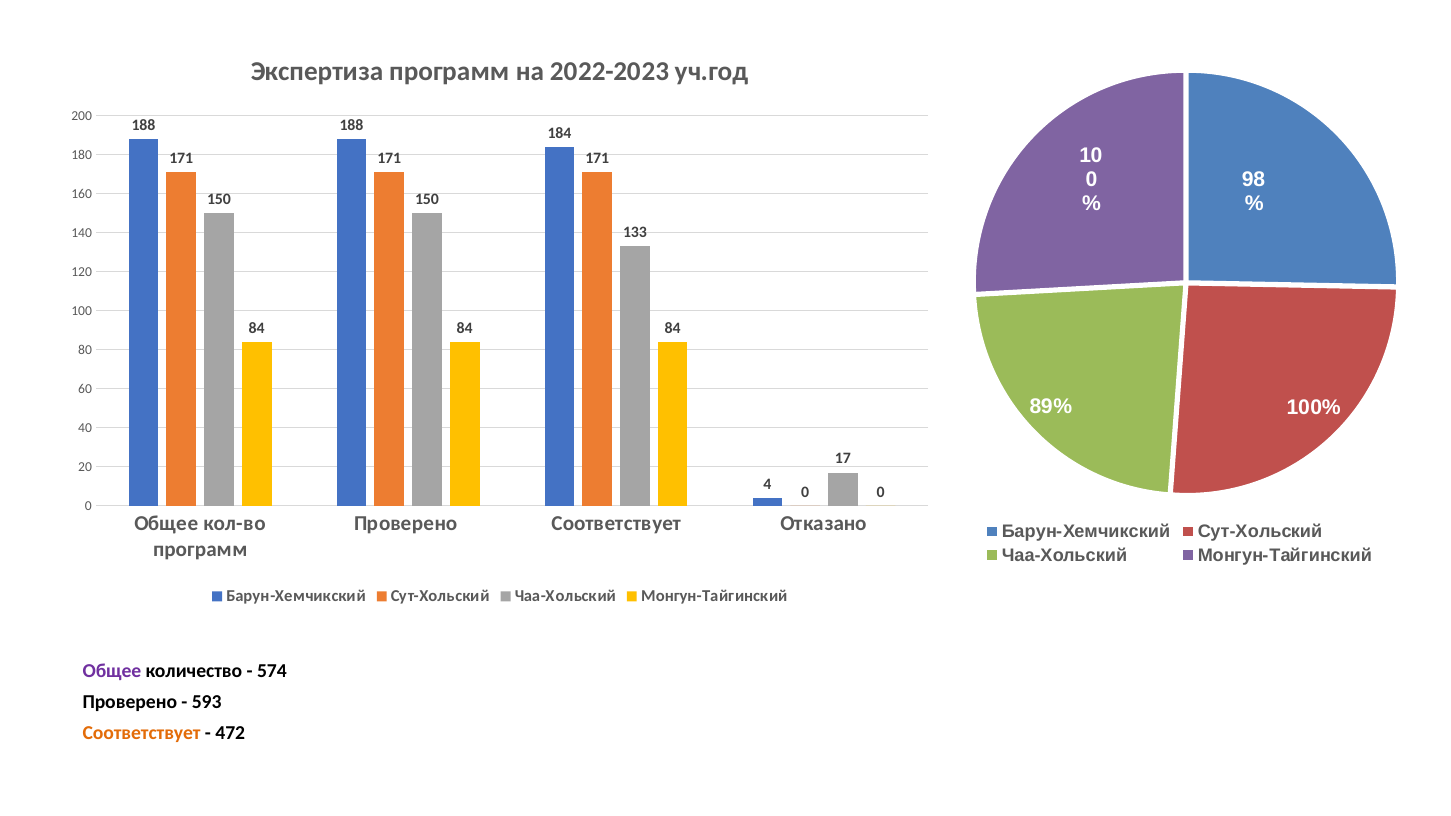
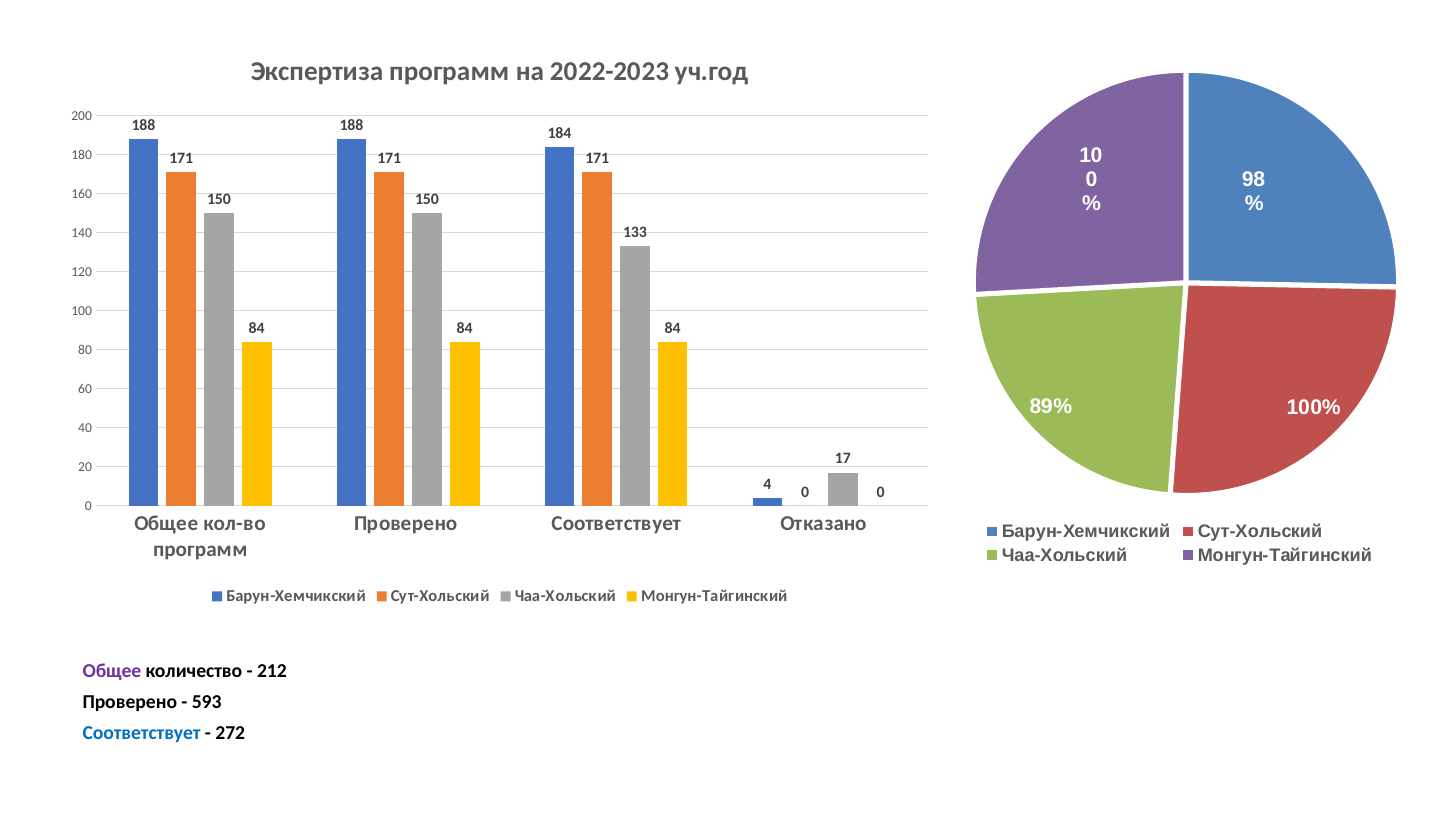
574: 574 -> 212
Соответствует at (142, 733) colour: orange -> blue
472: 472 -> 272
